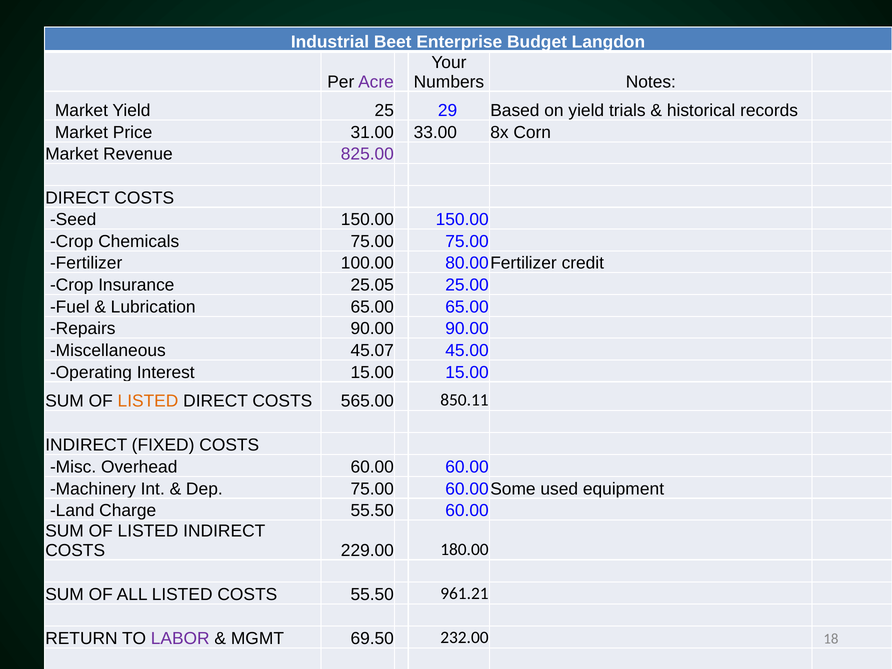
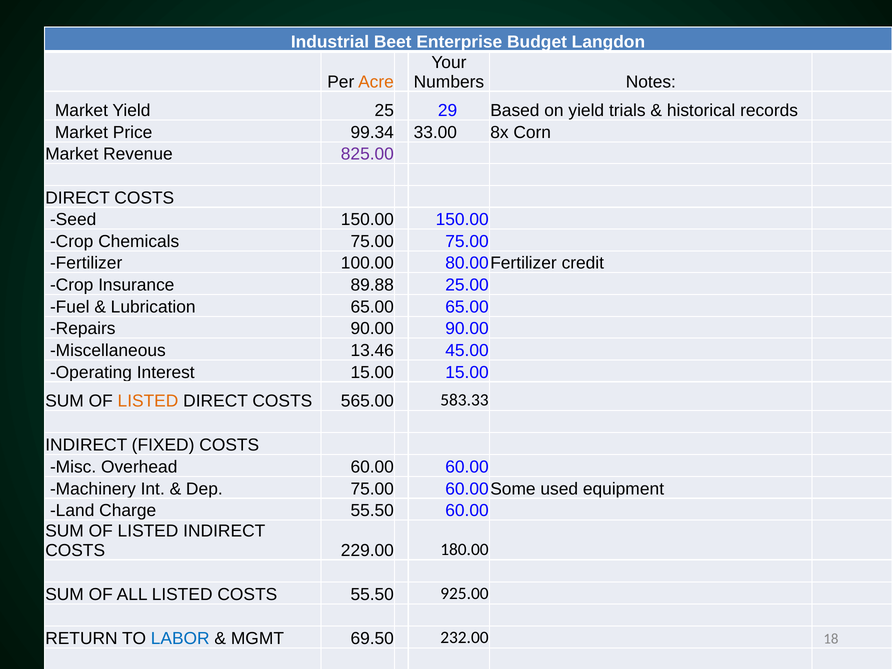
Acre colour: purple -> orange
31.00: 31.00 -> 99.34
25.05: 25.05 -> 89.88
45.07: 45.07 -> 13.46
850.11: 850.11 -> 583.33
961.21: 961.21 -> 925.00
LABOR colour: purple -> blue
